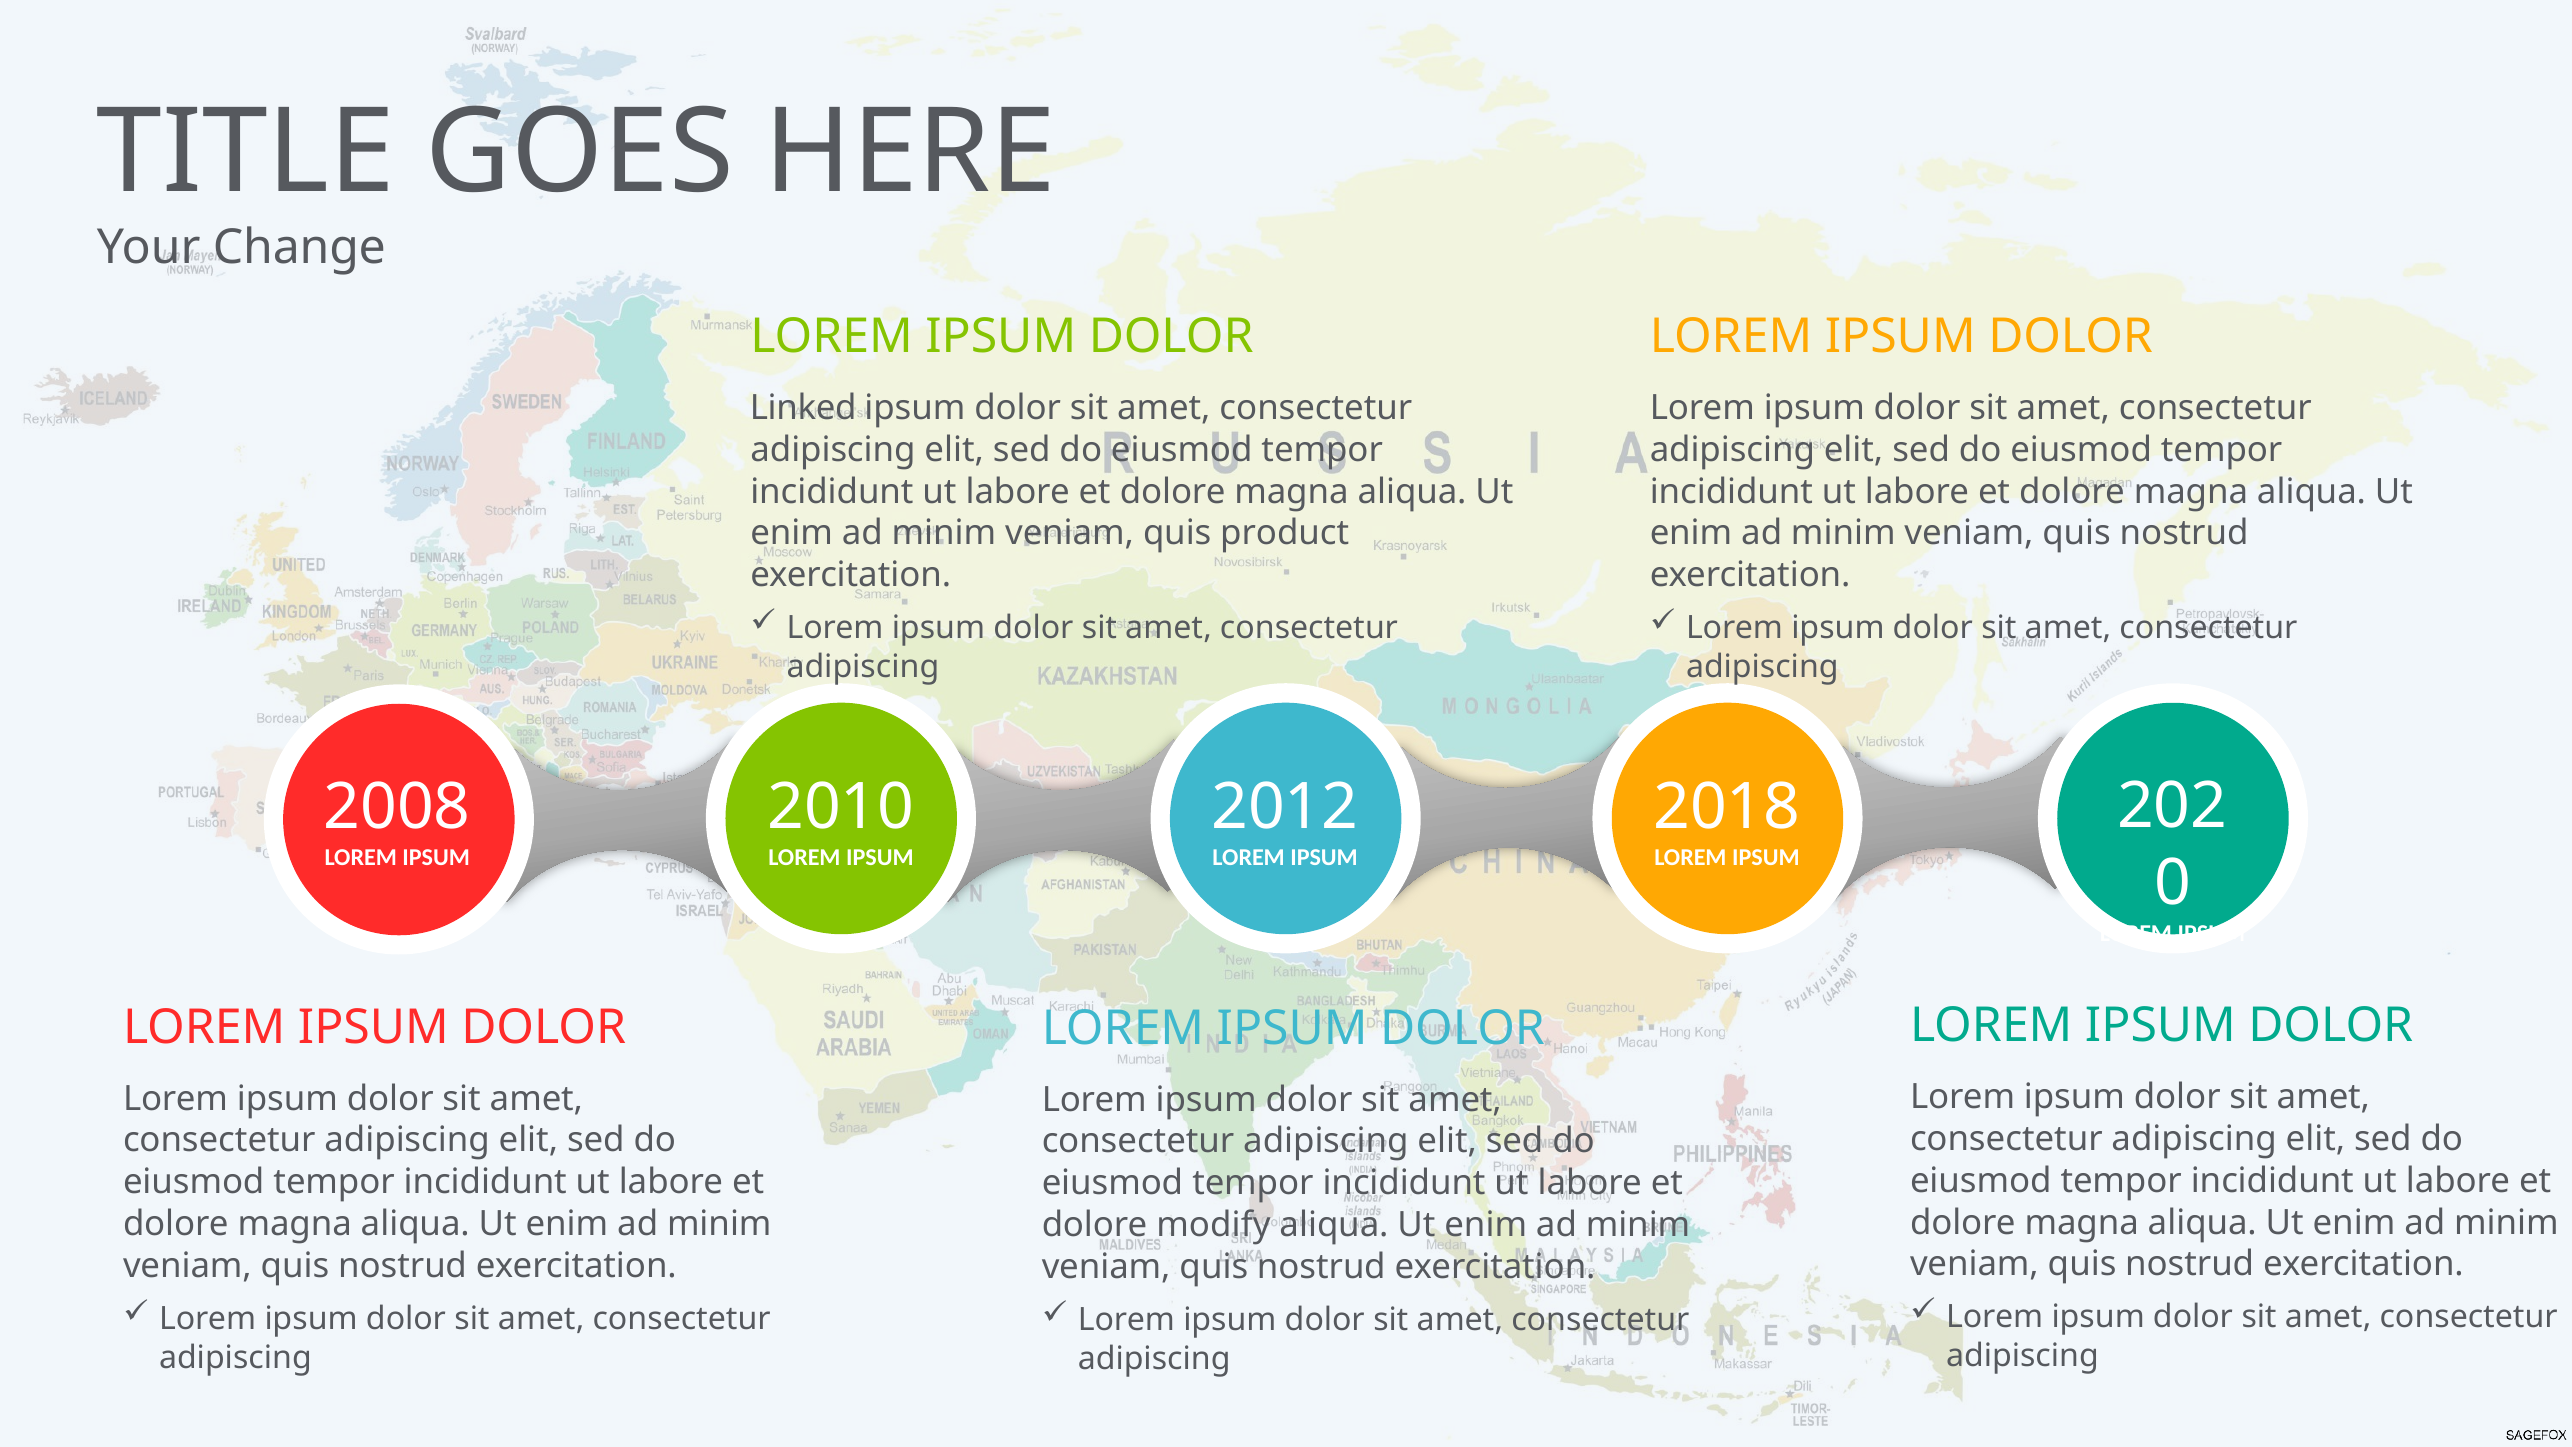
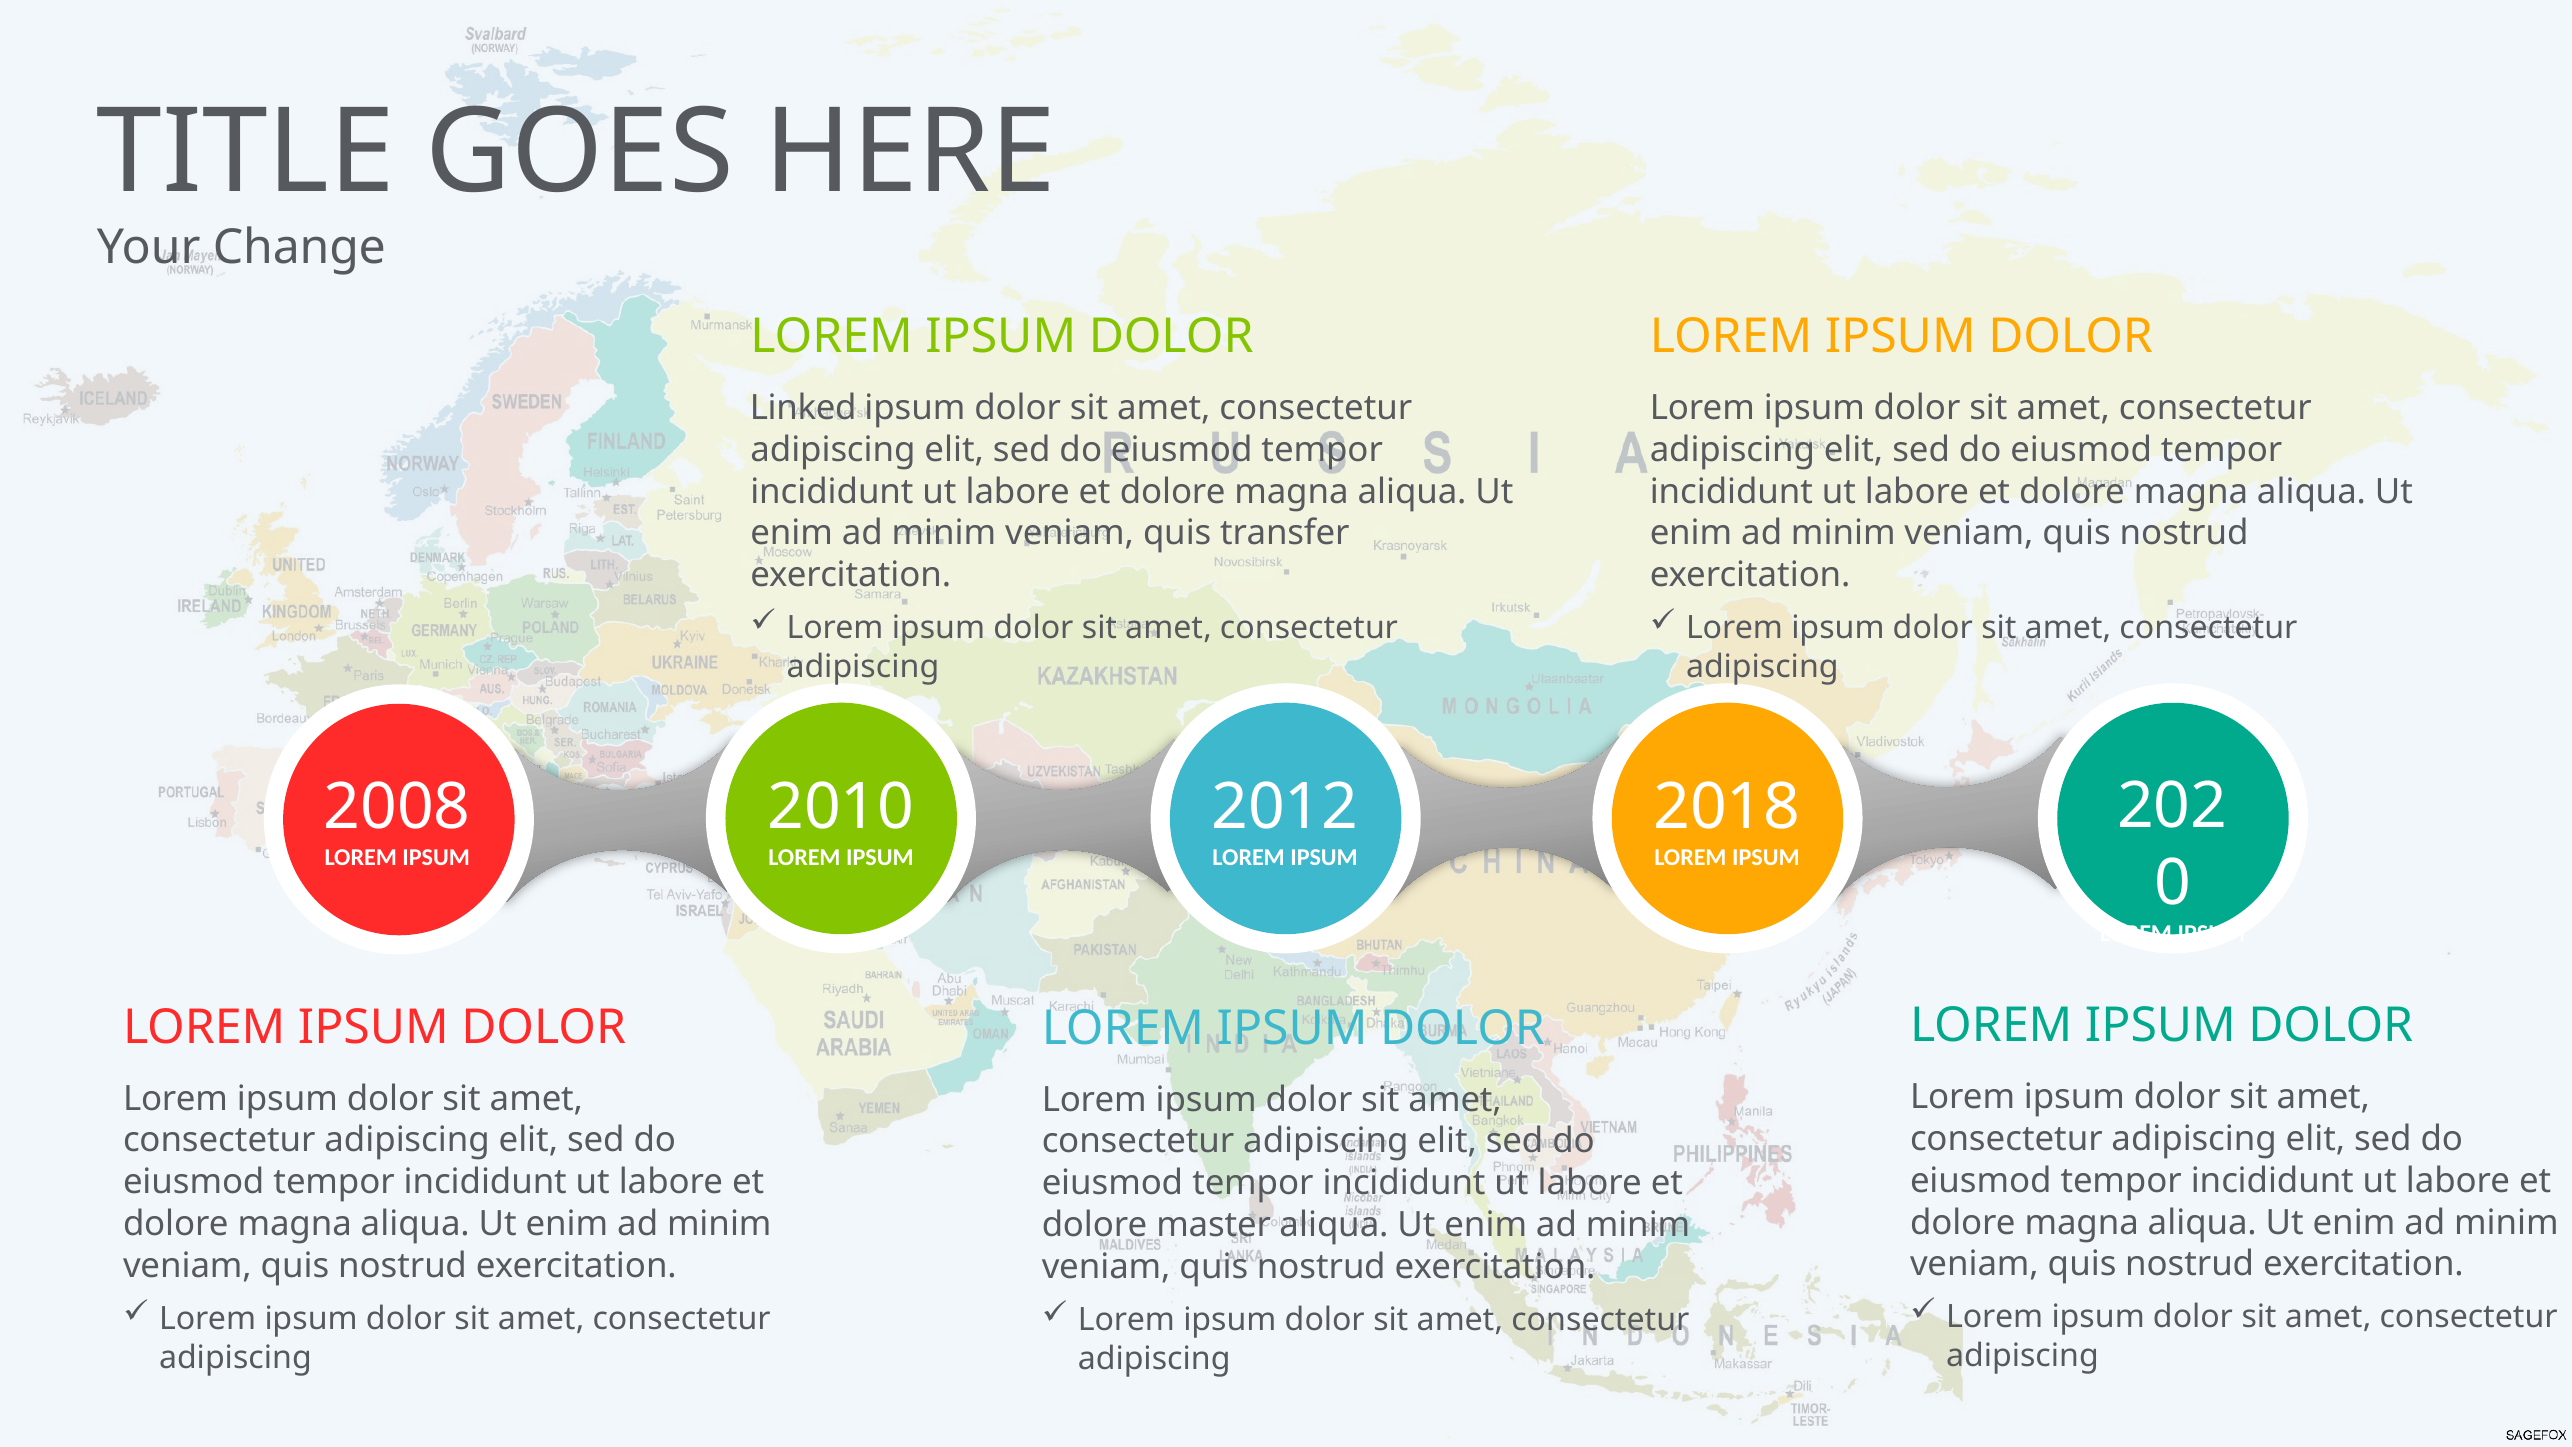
product: product -> transfer
modify: modify -> master
